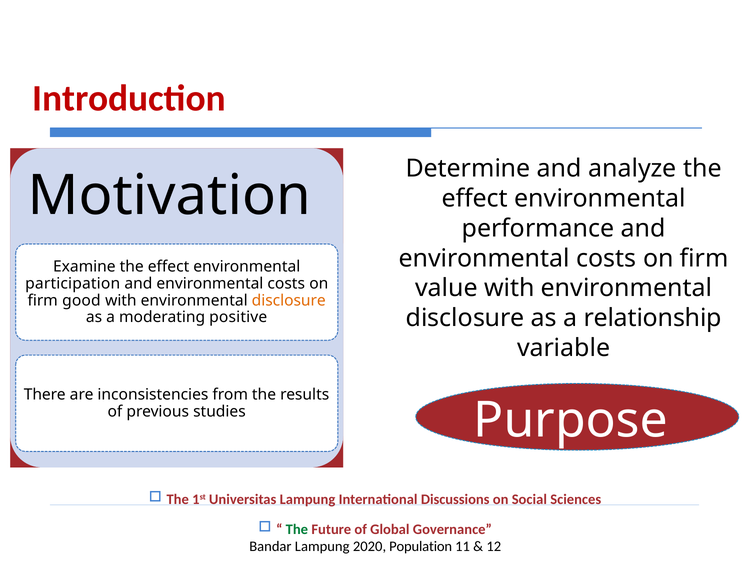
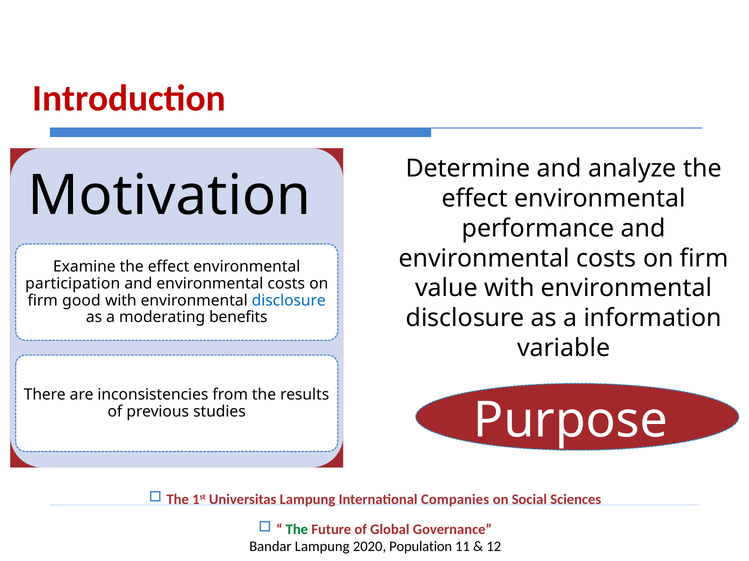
disclosure at (289, 301) colour: orange -> blue
relationship: relationship -> information
positive: positive -> benefits
Discussions: Discussions -> Companies
